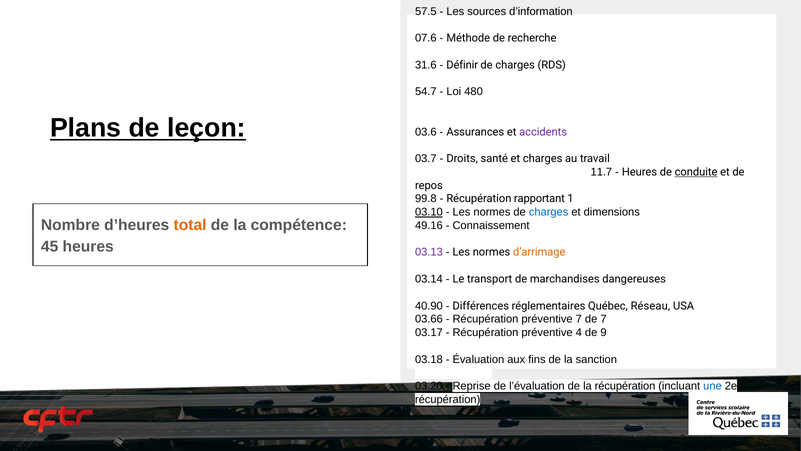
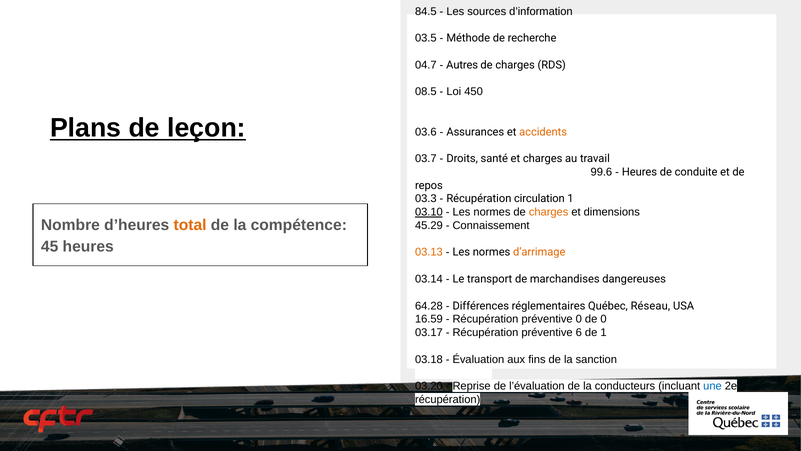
57.5: 57.5 -> 84.5
07.6: 07.6 -> 03.5
31.6: 31.6 -> 04.7
Définir: Définir -> Autres
54.7: 54.7 -> 08.5
480: 480 -> 450
accidents colour: purple -> orange
11.7: 11.7 -> 99.6
conduite underline: present -> none
99.8: 99.8 -> 03.3
rapportant: rapportant -> circulation
charges at (549, 212) colour: blue -> orange
49.16: 49.16 -> 45.29
03.13 colour: purple -> orange
40.90: 40.90 -> 64.28
03.66: 03.66 -> 16.59
préventive 7: 7 -> 0
de 7: 7 -> 0
4: 4 -> 6
de 9: 9 -> 1
la récupération: récupération -> conducteurs
